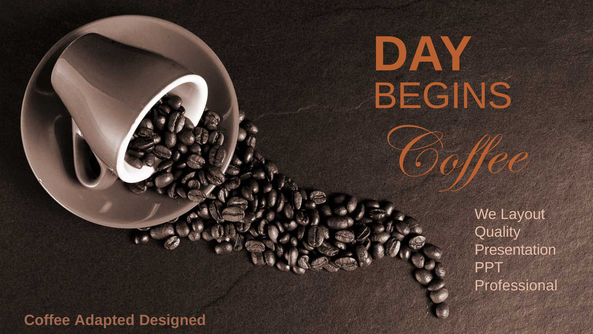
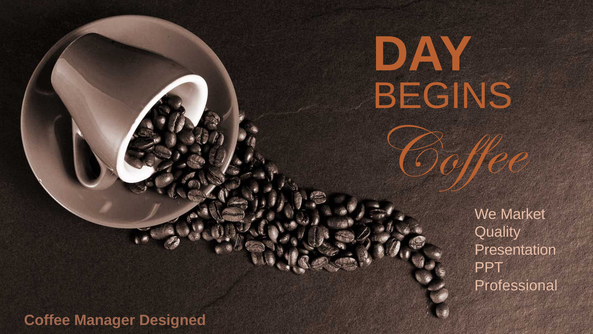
Layout: Layout -> Market
Adapted: Adapted -> Manager
